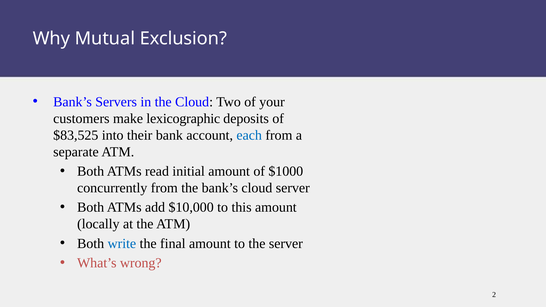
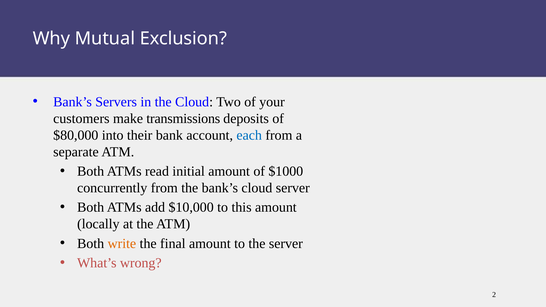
lexicographic: lexicographic -> transmissions
$83,525: $83,525 -> $80,000
write colour: blue -> orange
